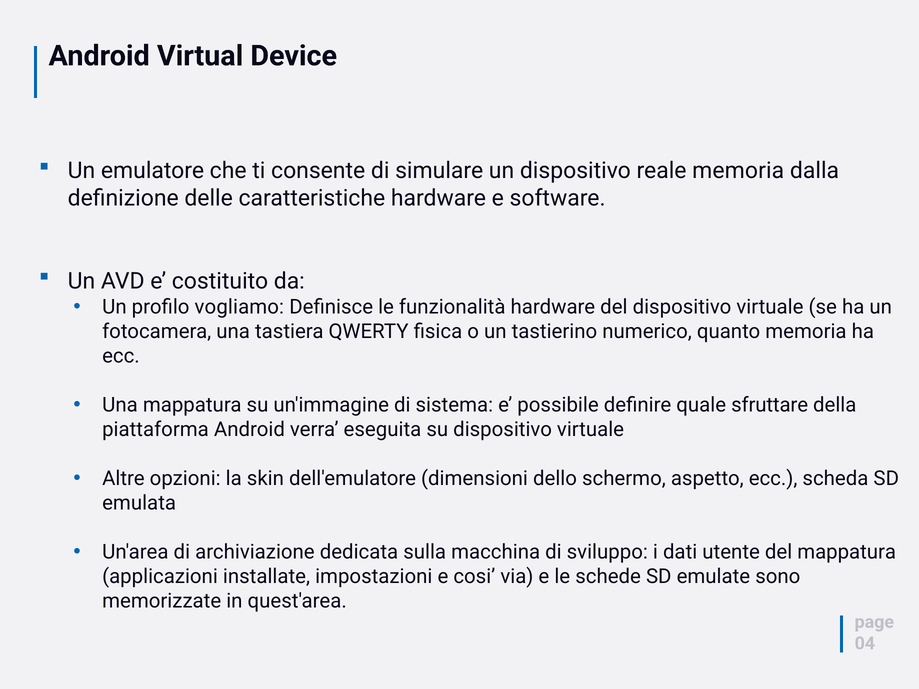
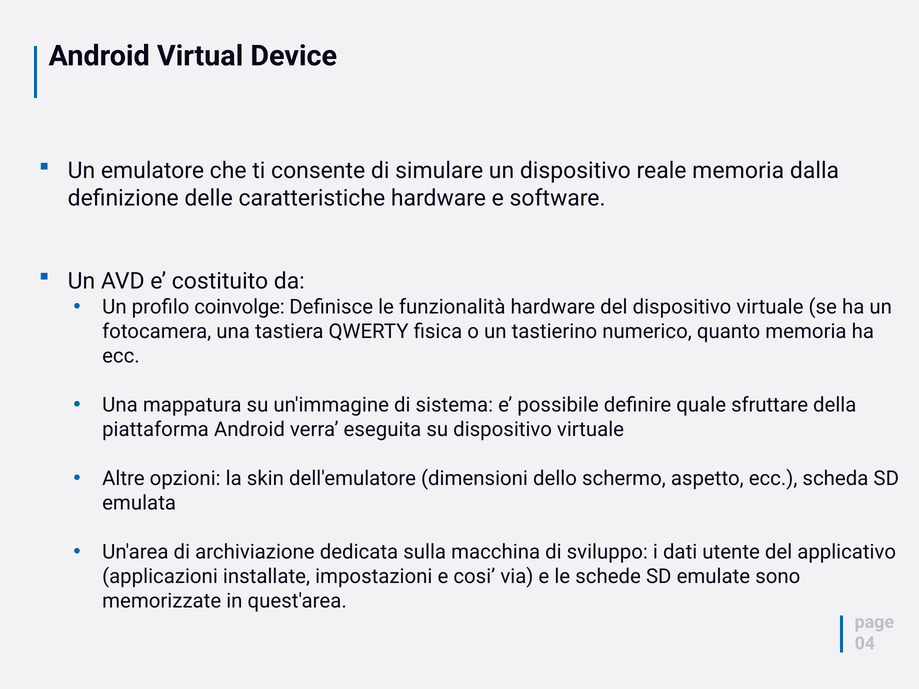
vogliamo: vogliamo -> coinvolge
del mappatura: mappatura -> applicativo
